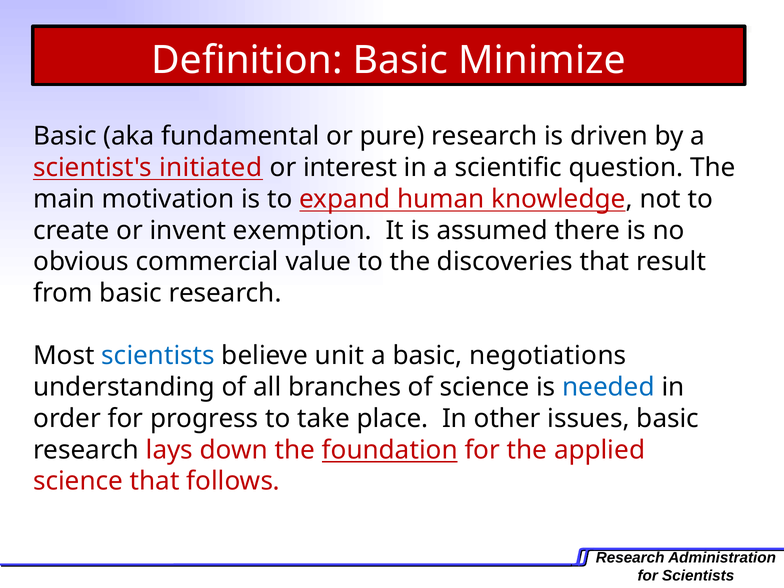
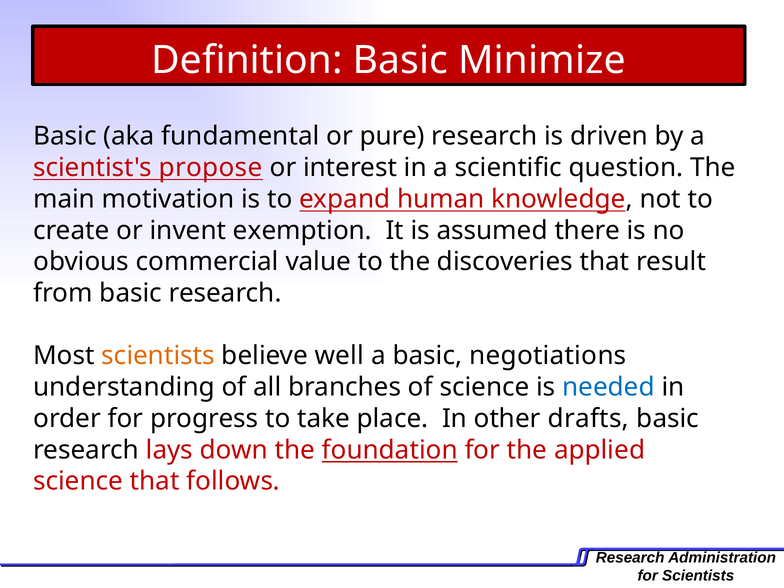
initiated: initiated -> propose
scientists at (158, 356) colour: blue -> orange
unit: unit -> well
issues: issues -> drafts
